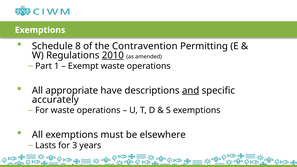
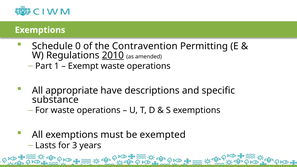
8: 8 -> 0
and underline: present -> none
accurately: accurately -> substance
elsewhere: elsewhere -> exempted
